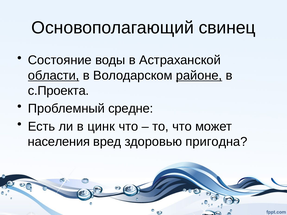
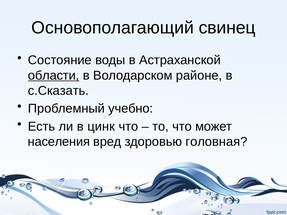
районе underline: present -> none
с.Проекта: с.Проекта -> с.Сказать
средне: средне -> учебно
пригодна: пригодна -> головная
